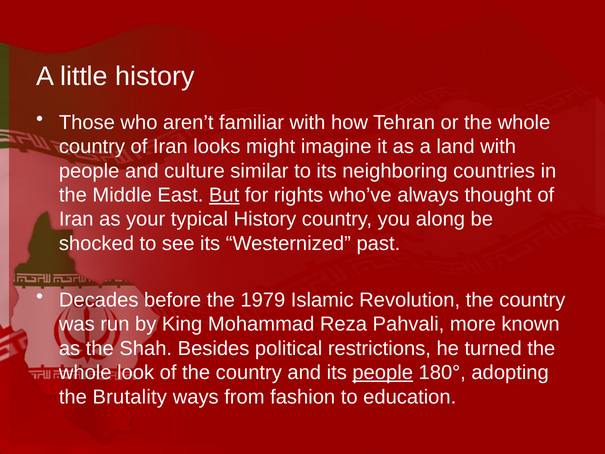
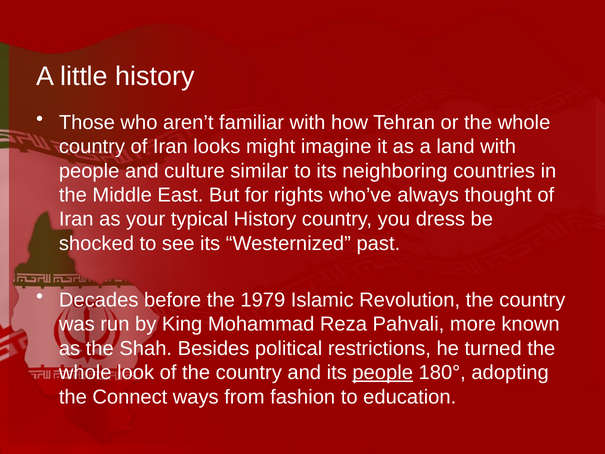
But underline: present -> none
along: along -> dress
Brutality: Brutality -> Connect
